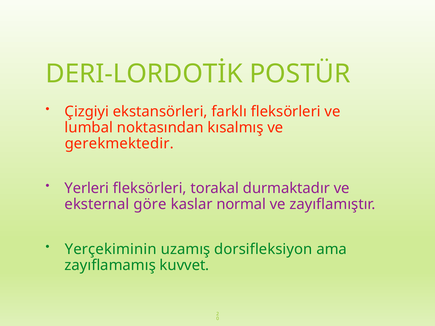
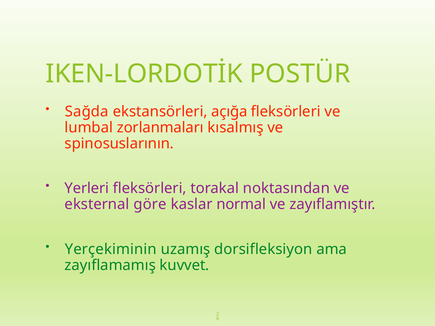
DERI-LORDOTİK: DERI-LORDOTİK -> IKEN-LORDOTİK
Çizgiyi: Çizgiyi -> Sağda
farklı: farklı -> açığa
noktasından: noktasından -> zorlanmaları
gerekmektedir: gerekmektedir -> spinosuslarının
durmaktadır: durmaktadır -> noktasından
